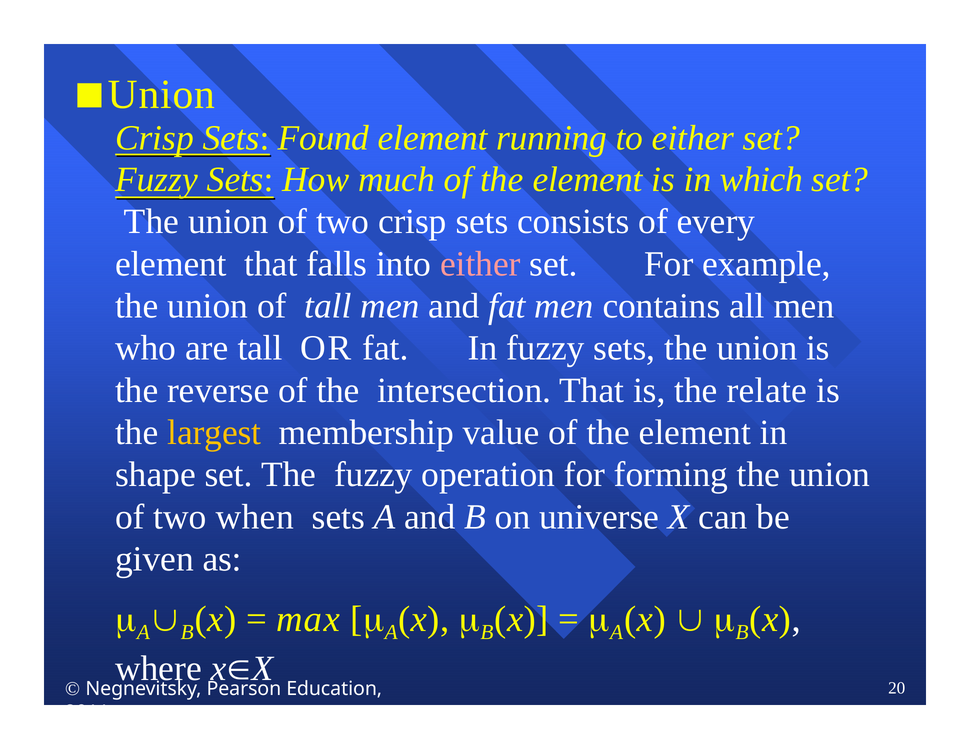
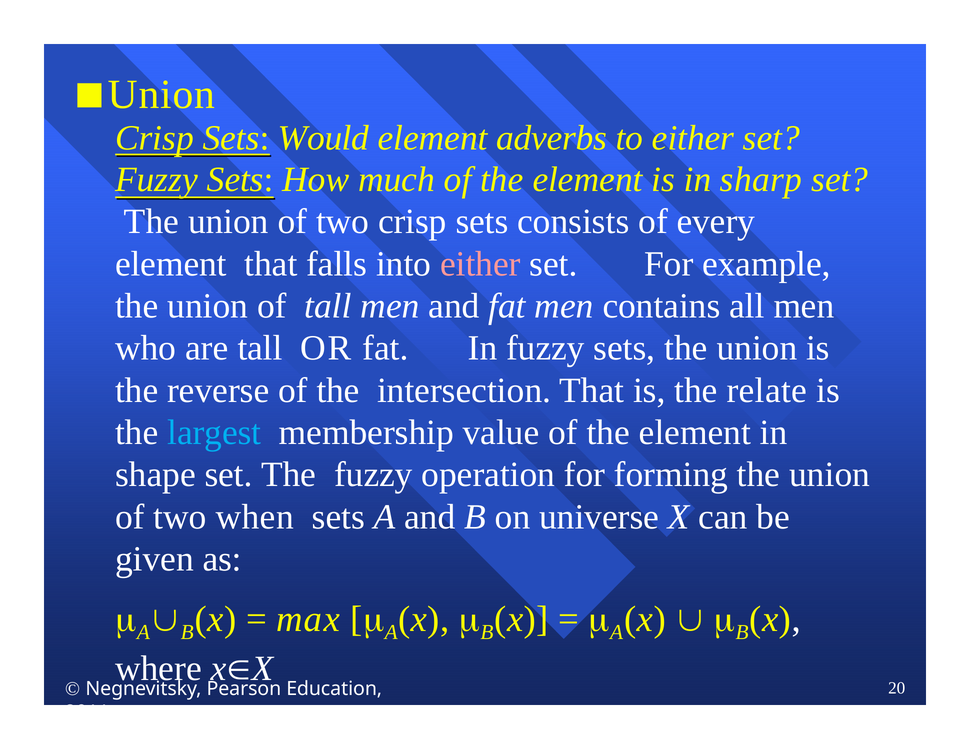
Found: Found -> Would
running: running -> adverbs
which: which -> sharp
largest colour: yellow -> light blue
